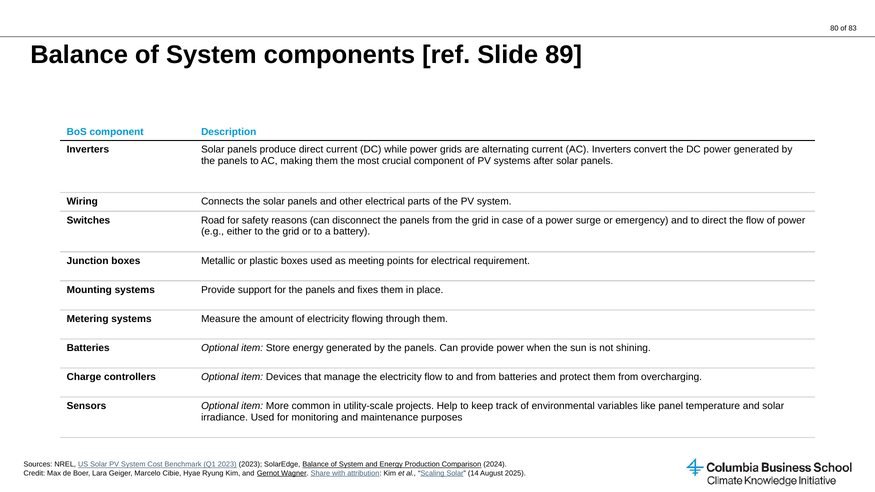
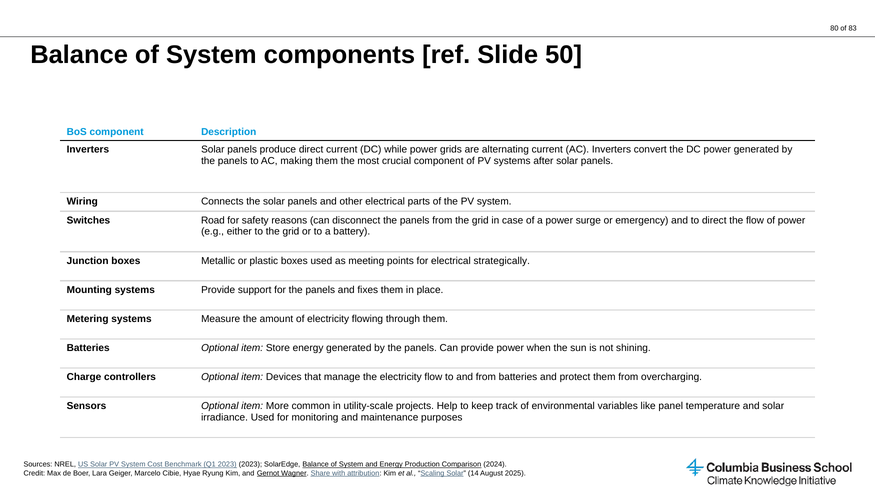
89: 89 -> 50
requirement: requirement -> strategically
